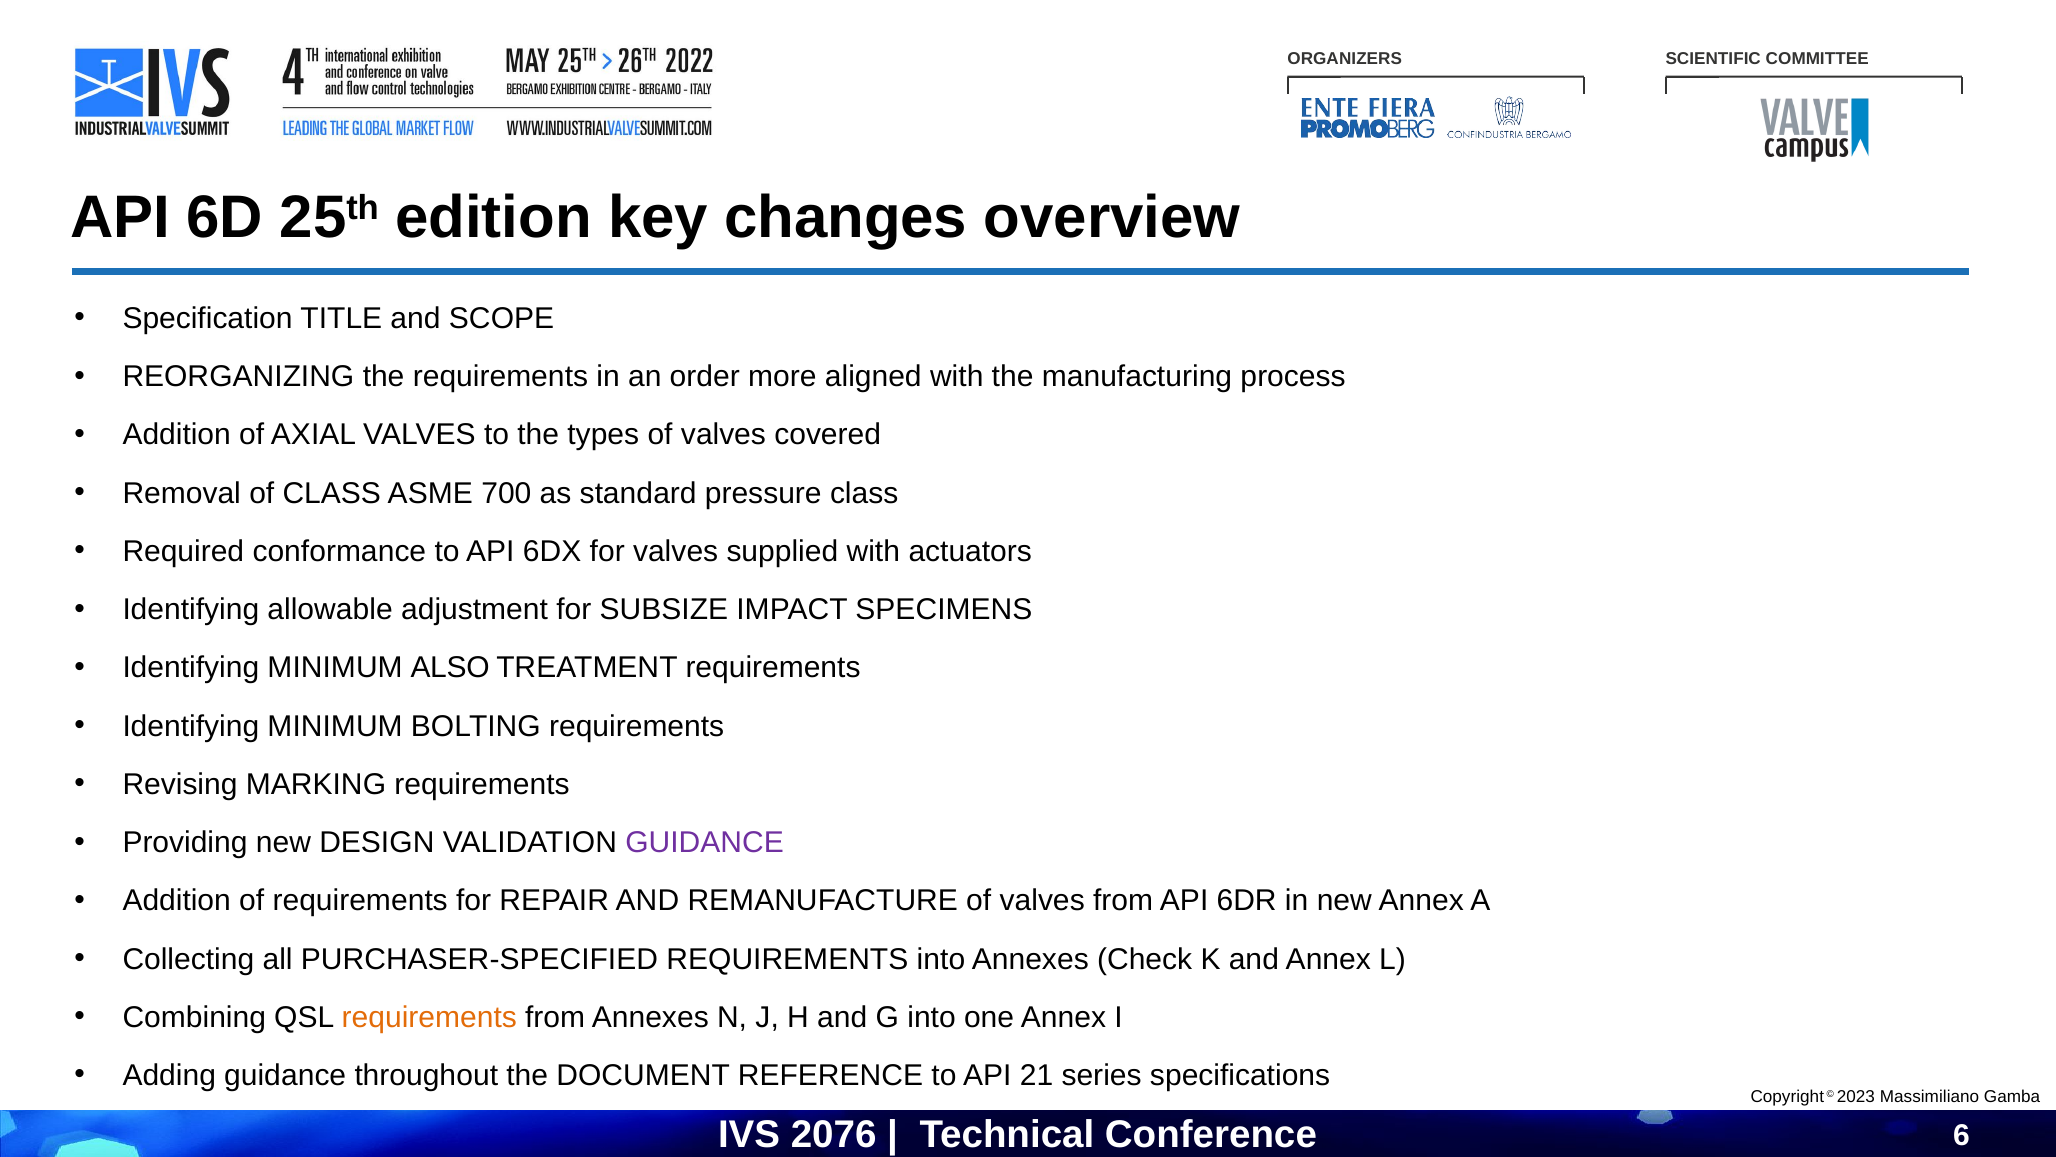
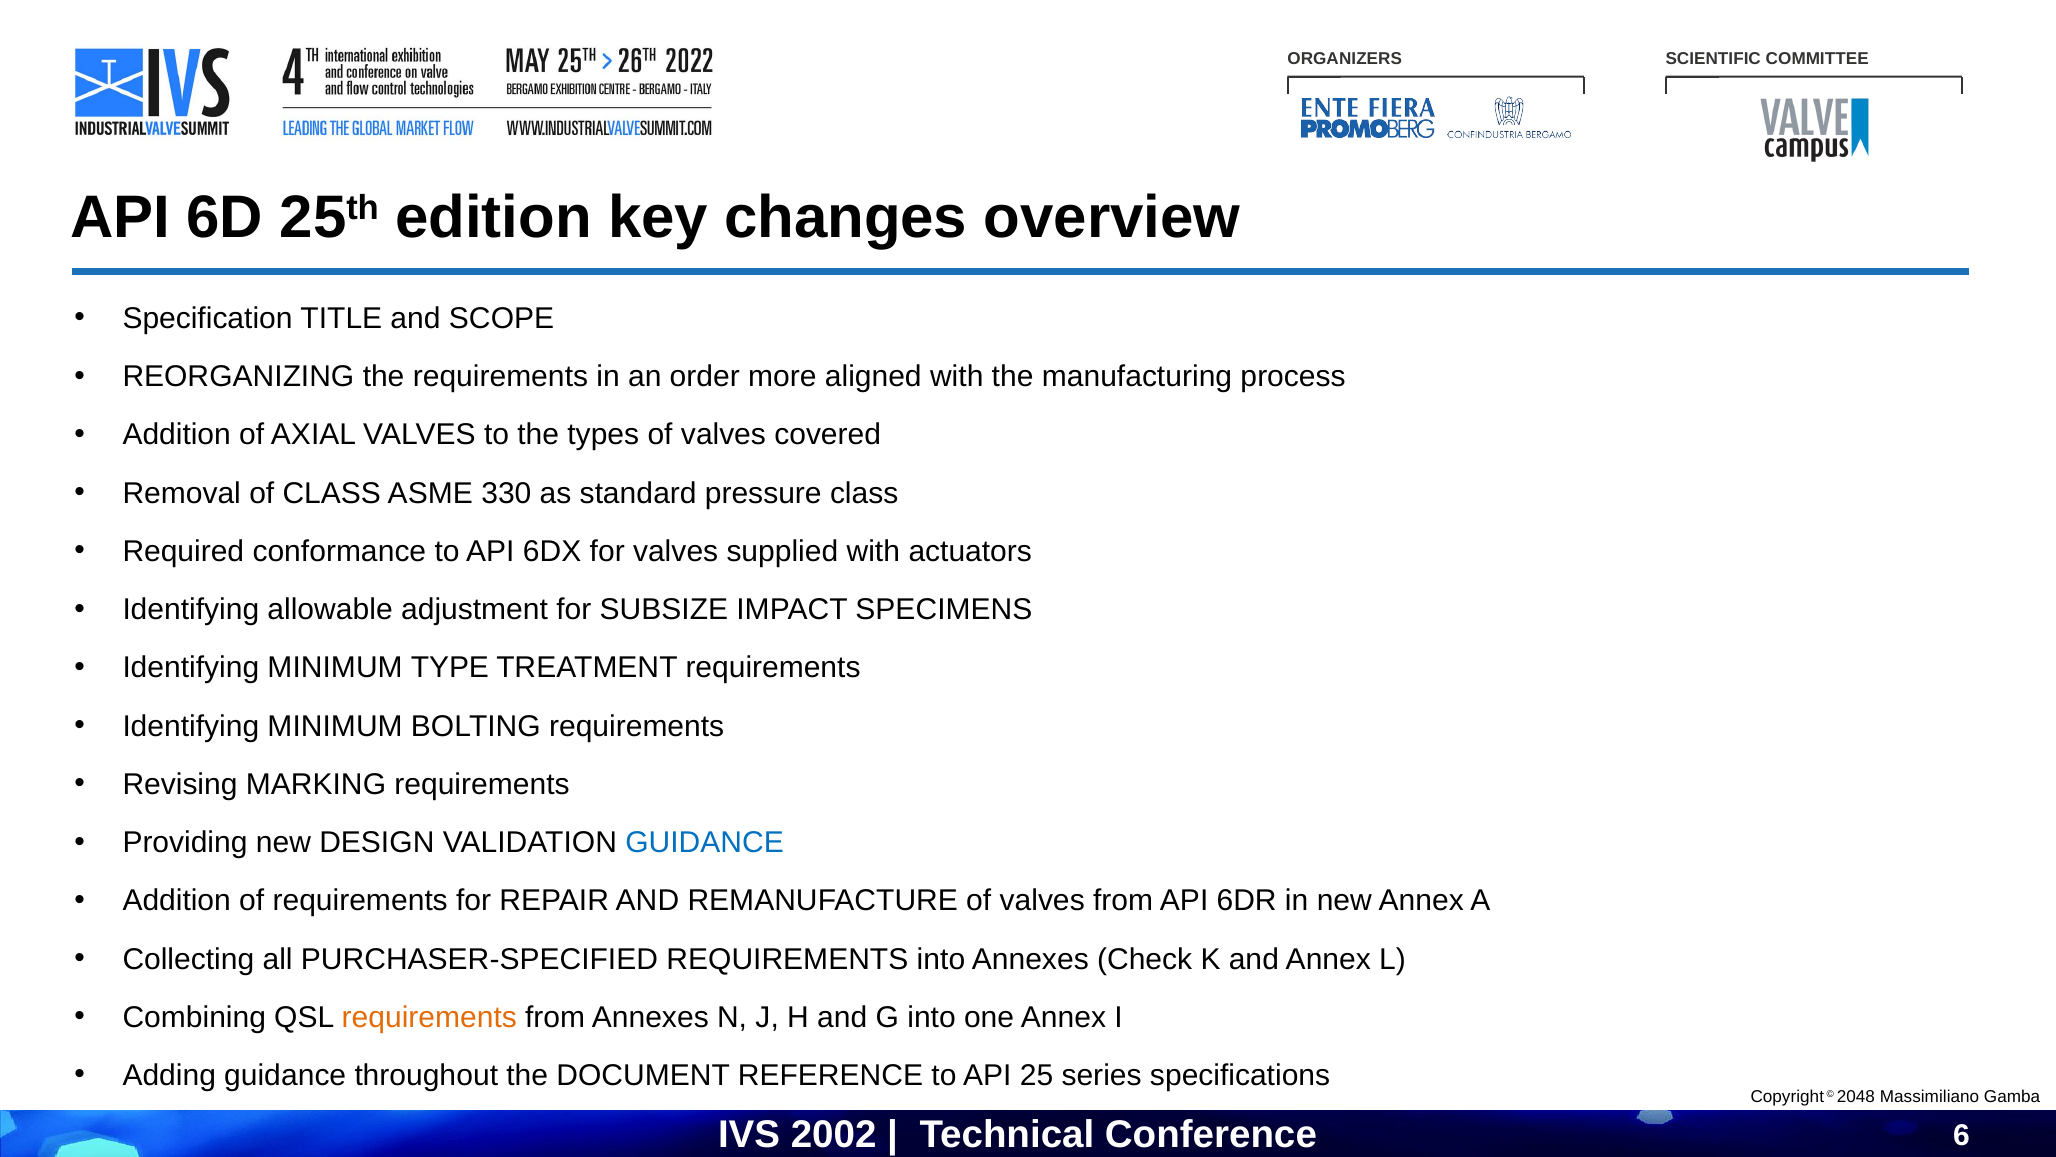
700: 700 -> 330
ALSO: ALSO -> TYPE
GUIDANCE at (705, 842) colour: purple -> blue
21: 21 -> 25
2023: 2023 -> 2048
2076: 2076 -> 2002
